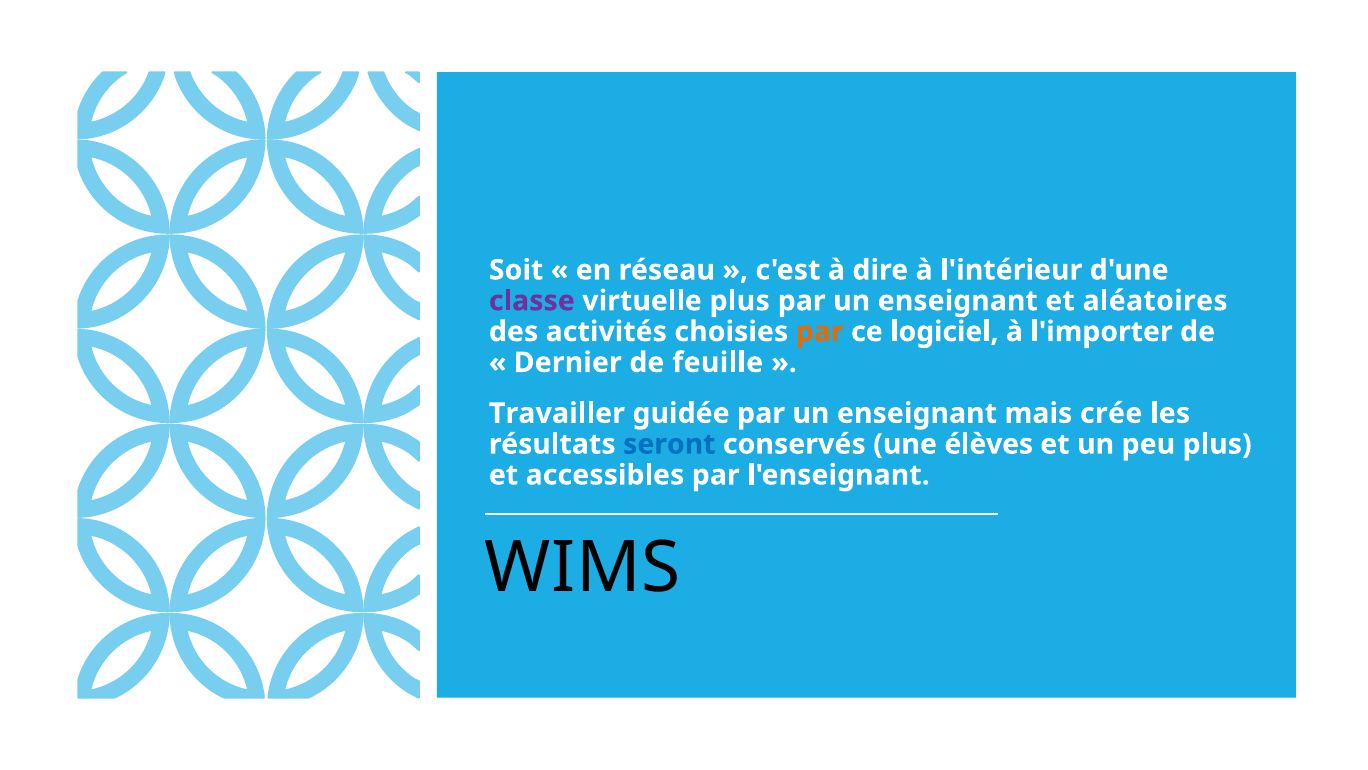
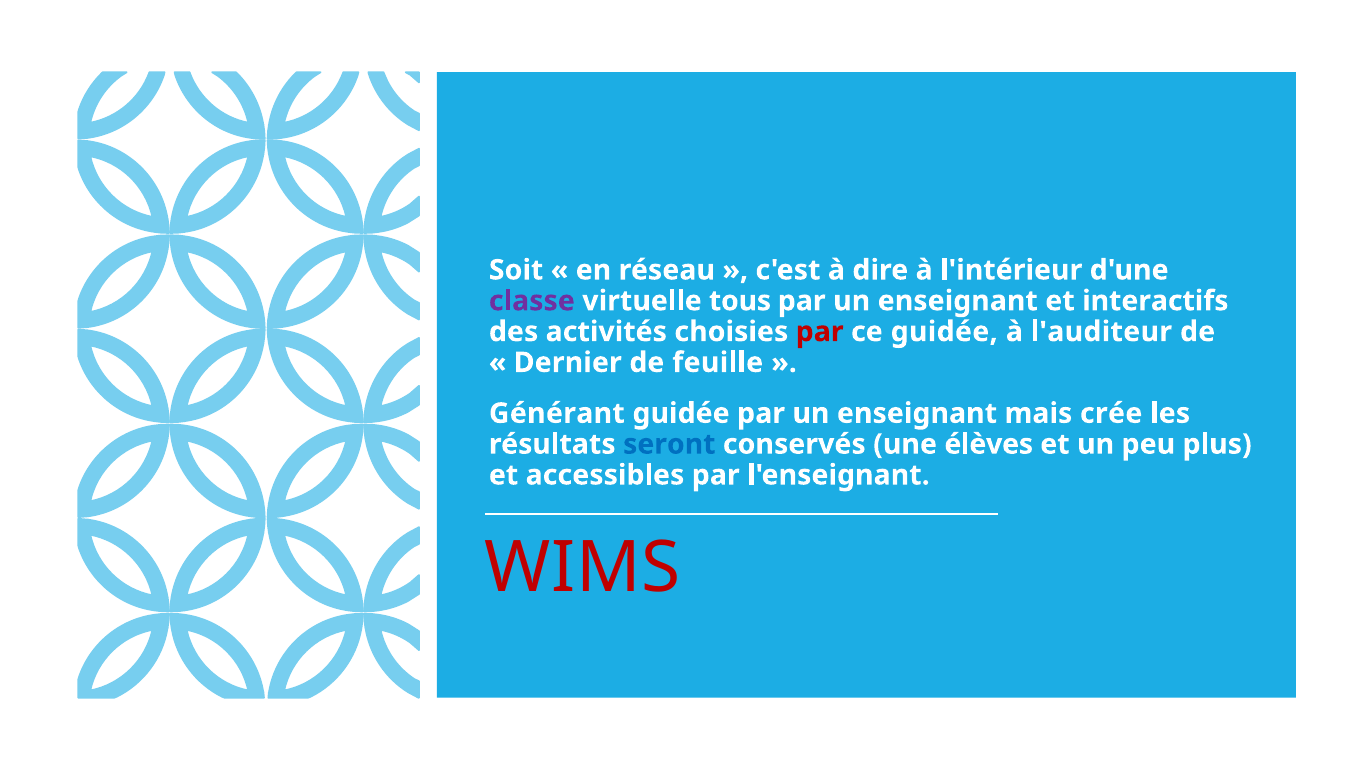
virtuelle plus: plus -> tous
aléatoires: aléatoires -> interactifs
par at (820, 332) colour: orange -> red
ce logiciel: logiciel -> guidée
l'importer: l'importer -> l'auditeur
Travailler: Travailler -> Générant
WIMS colour: black -> red
